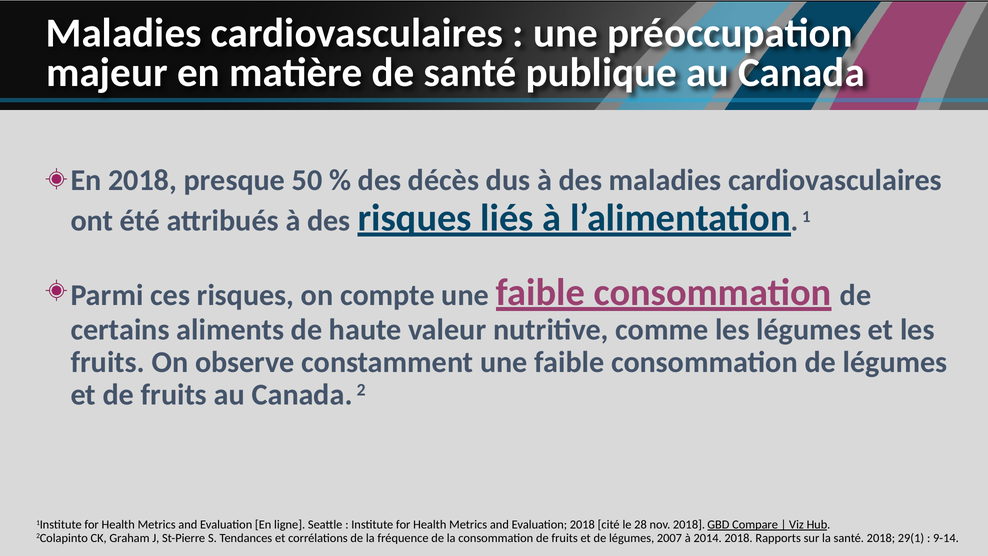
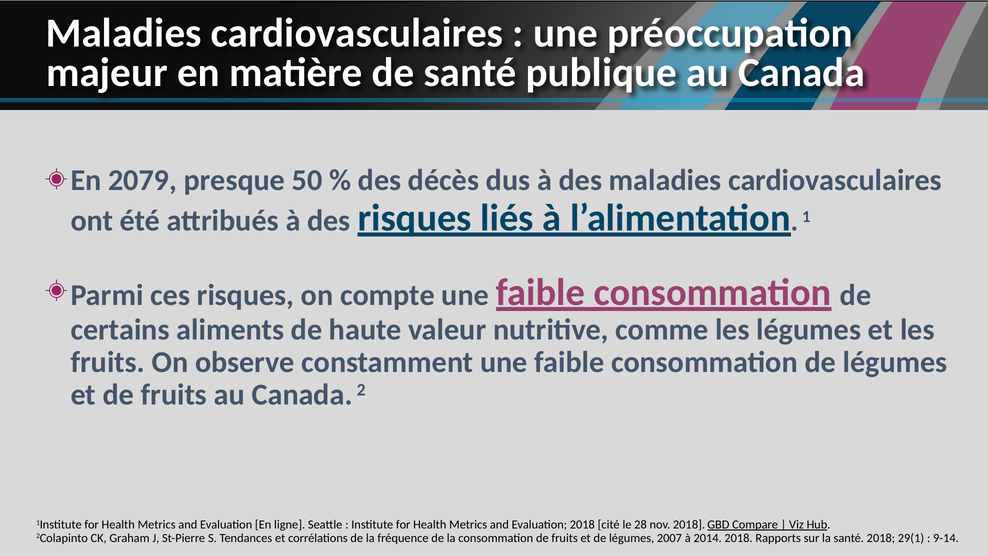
En 2018: 2018 -> 2079
